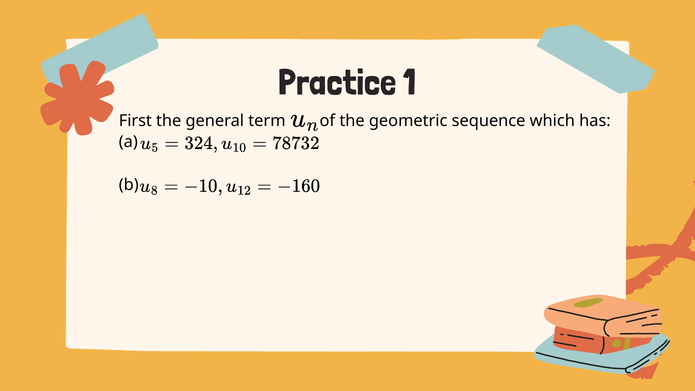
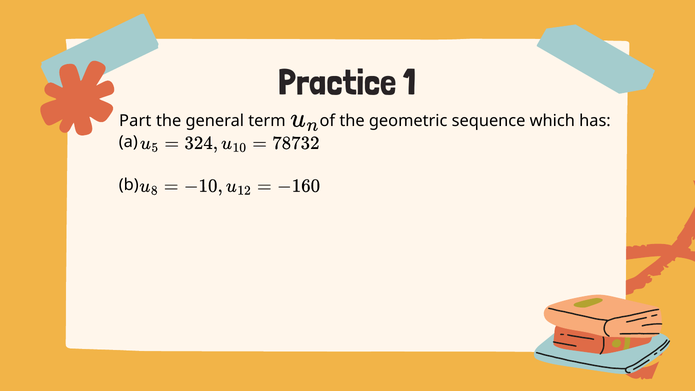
First: First -> Part
